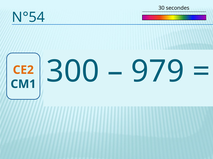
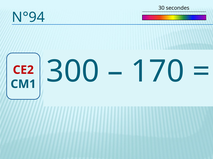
N°54: N°54 -> N°94
979: 979 -> 170
CE2 colour: orange -> red
